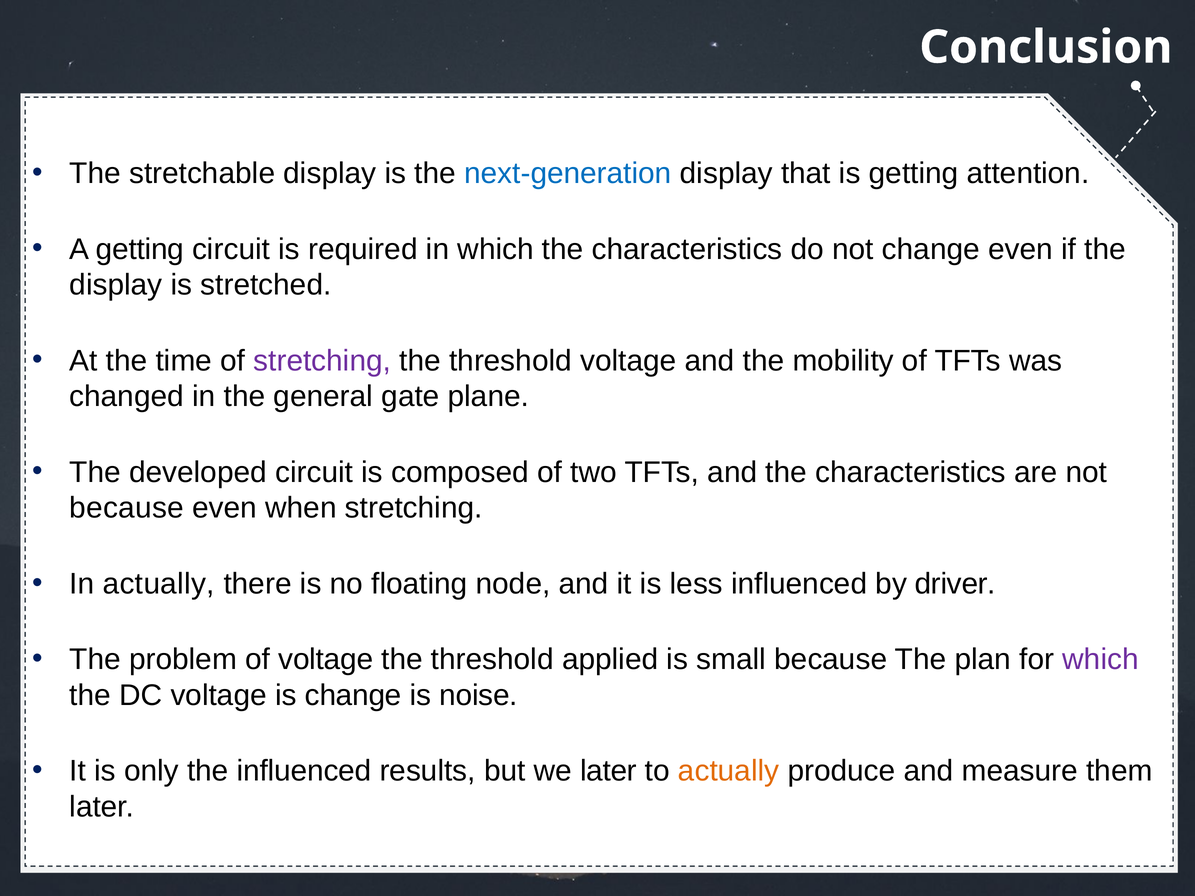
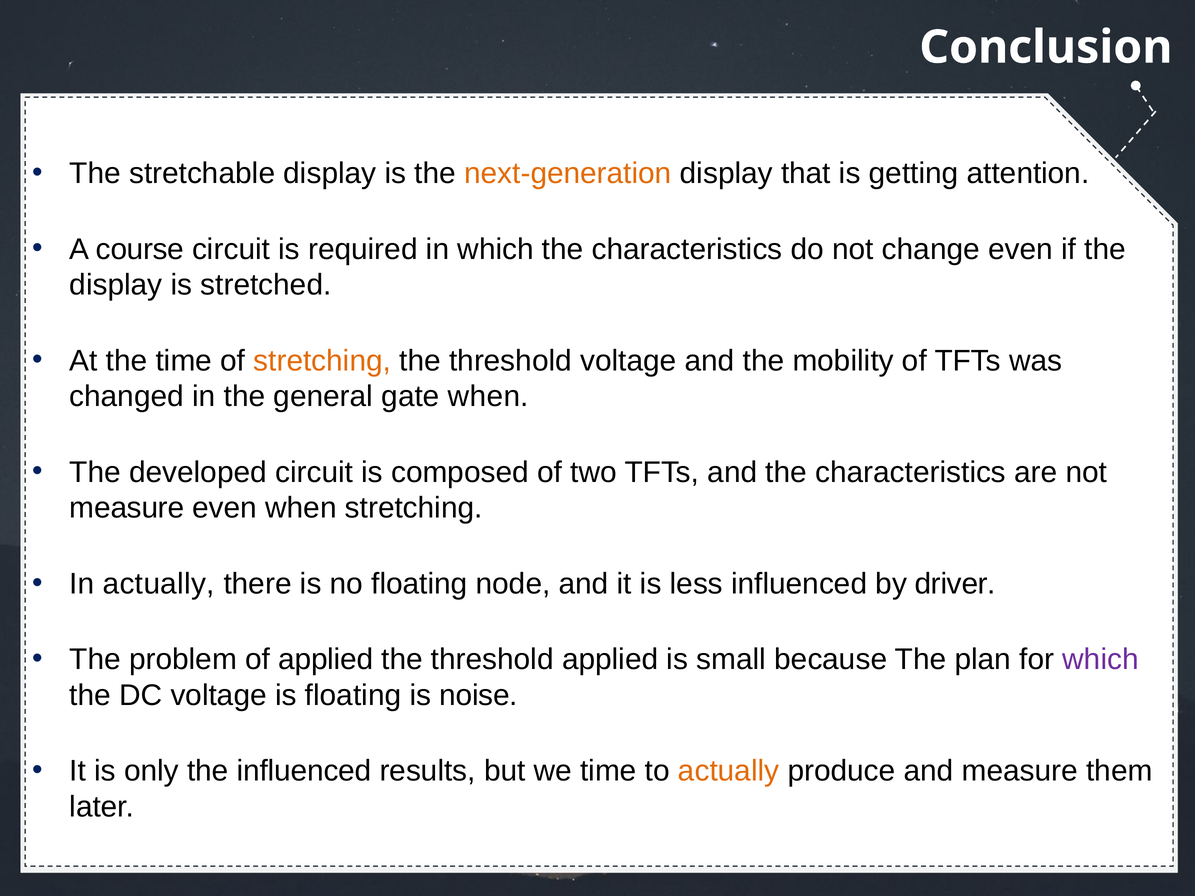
next-generation colour: blue -> orange
A getting: getting -> course
stretching at (322, 361) colour: purple -> orange
gate plane: plane -> when
because at (127, 508): because -> measure
of voltage: voltage -> applied
is change: change -> floating
we later: later -> time
